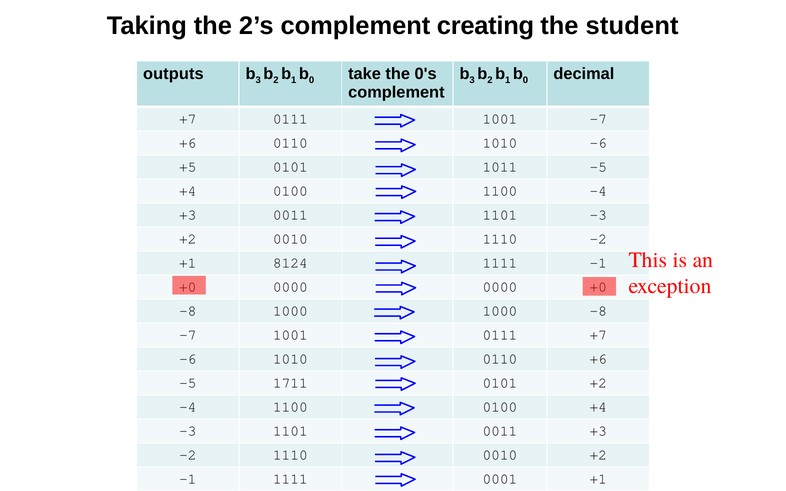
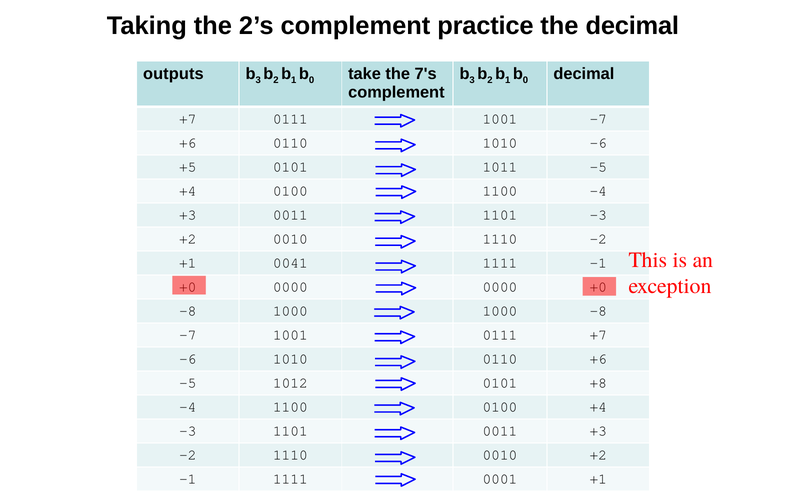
creating: creating -> practice
the student: student -> decimal
0's: 0's -> 7's
8124: 8124 -> 0041
1711: 1711 -> 1012
0101 +2: +2 -> +8
